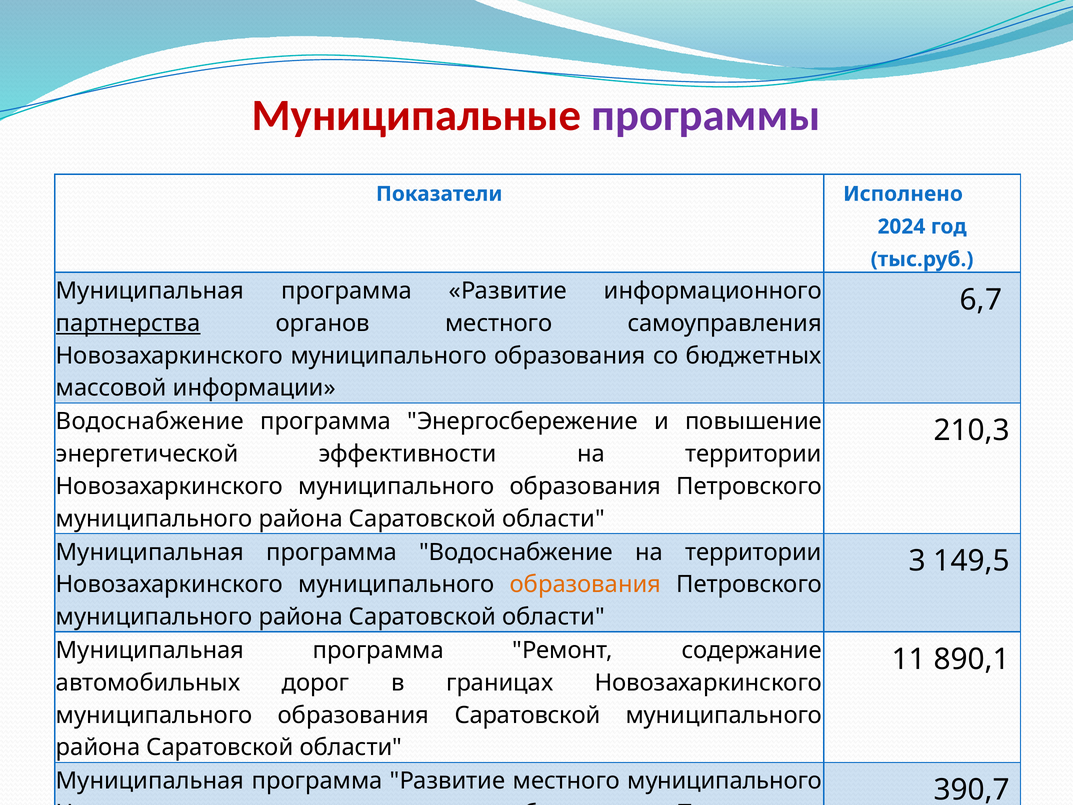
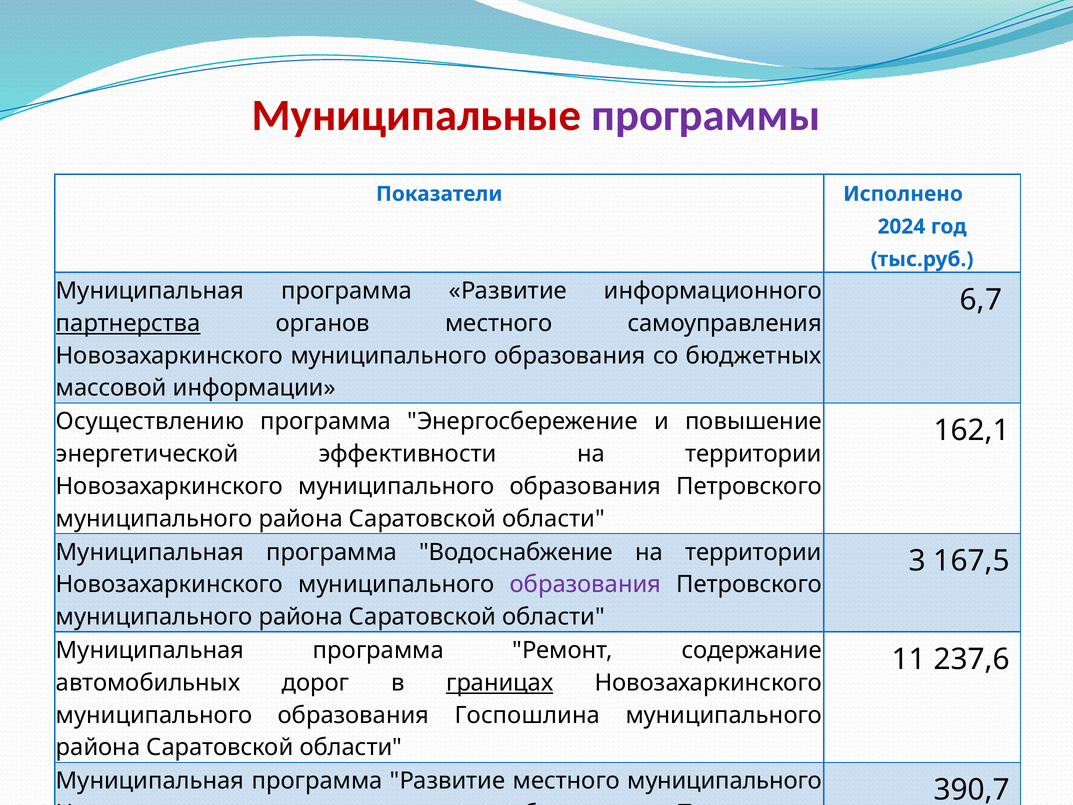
Водоснабжение at (150, 421): Водоснабжение -> Осуществлению
210,3: 210,3 -> 162,1
149,5: 149,5 -> 167,5
образования at (586, 584) colour: orange -> purple
890,1: 890,1 -> 237,6
границах underline: none -> present
образования Саратовской: Саратовской -> Госпошлина
